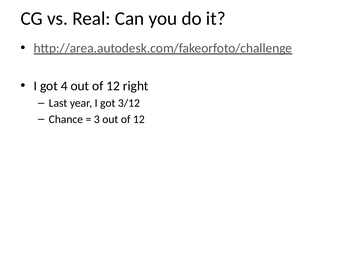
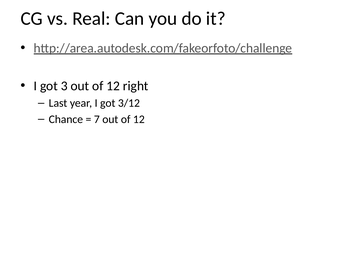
4: 4 -> 3
3: 3 -> 7
